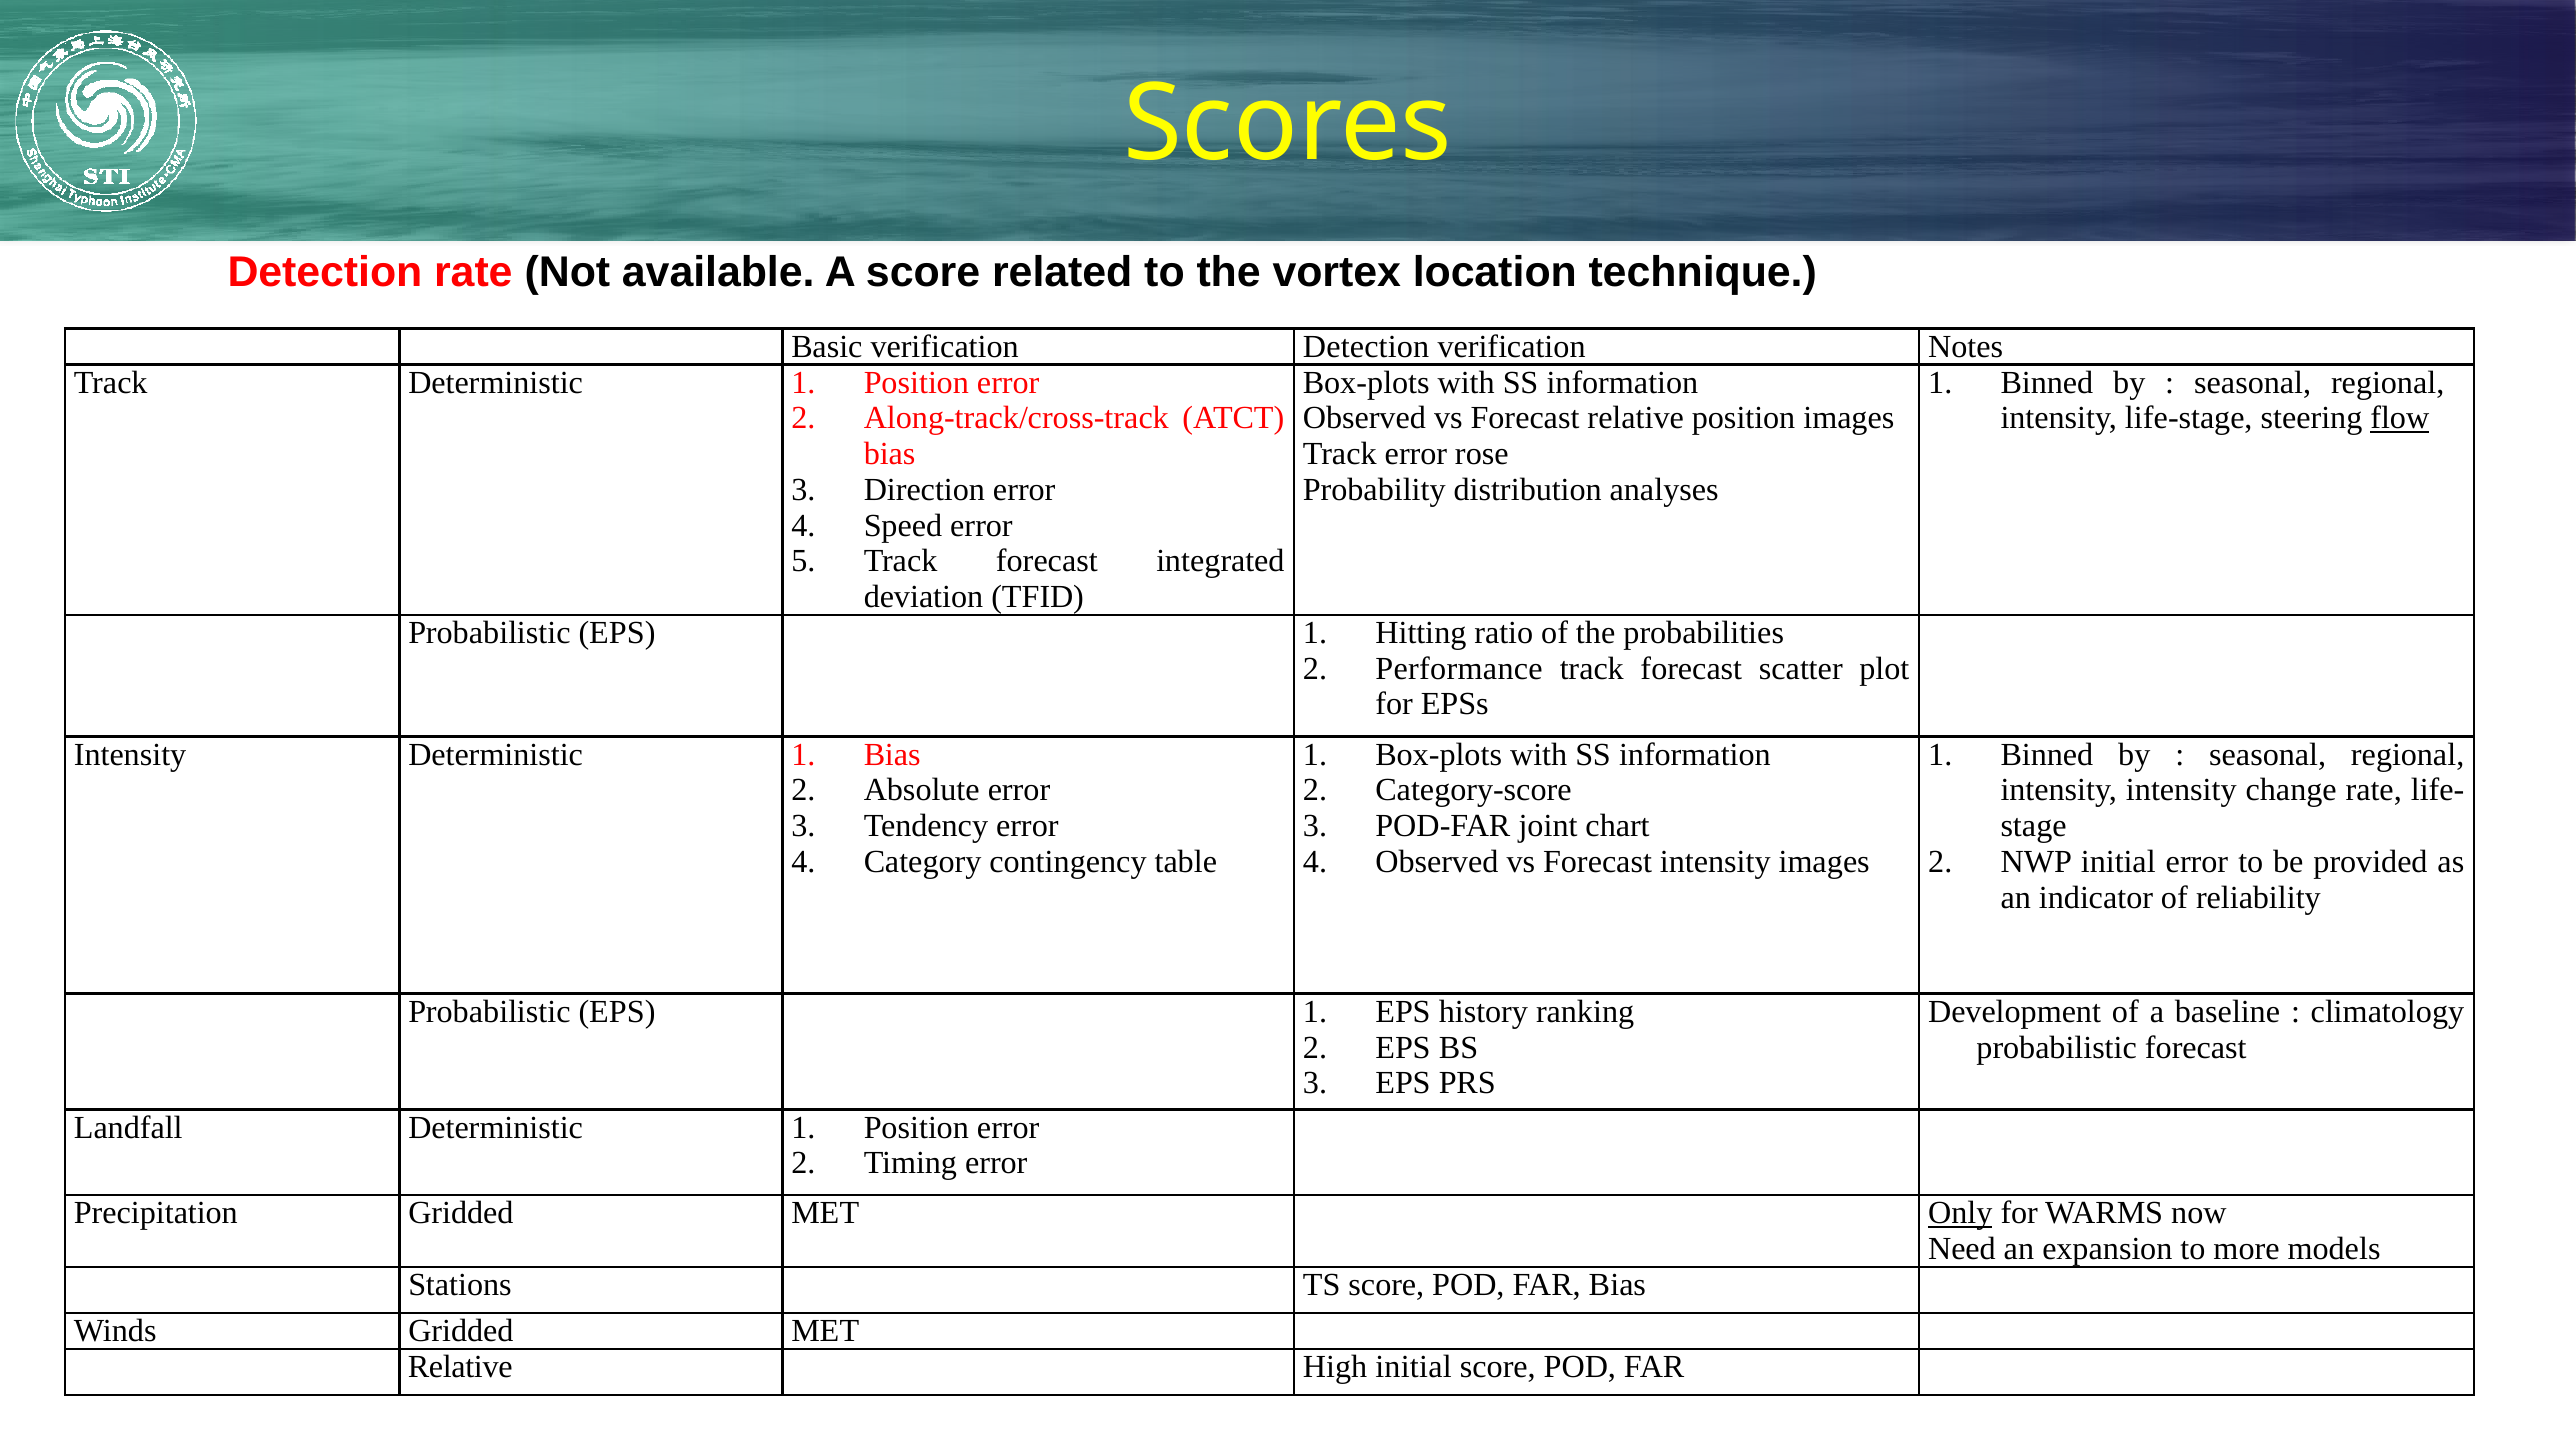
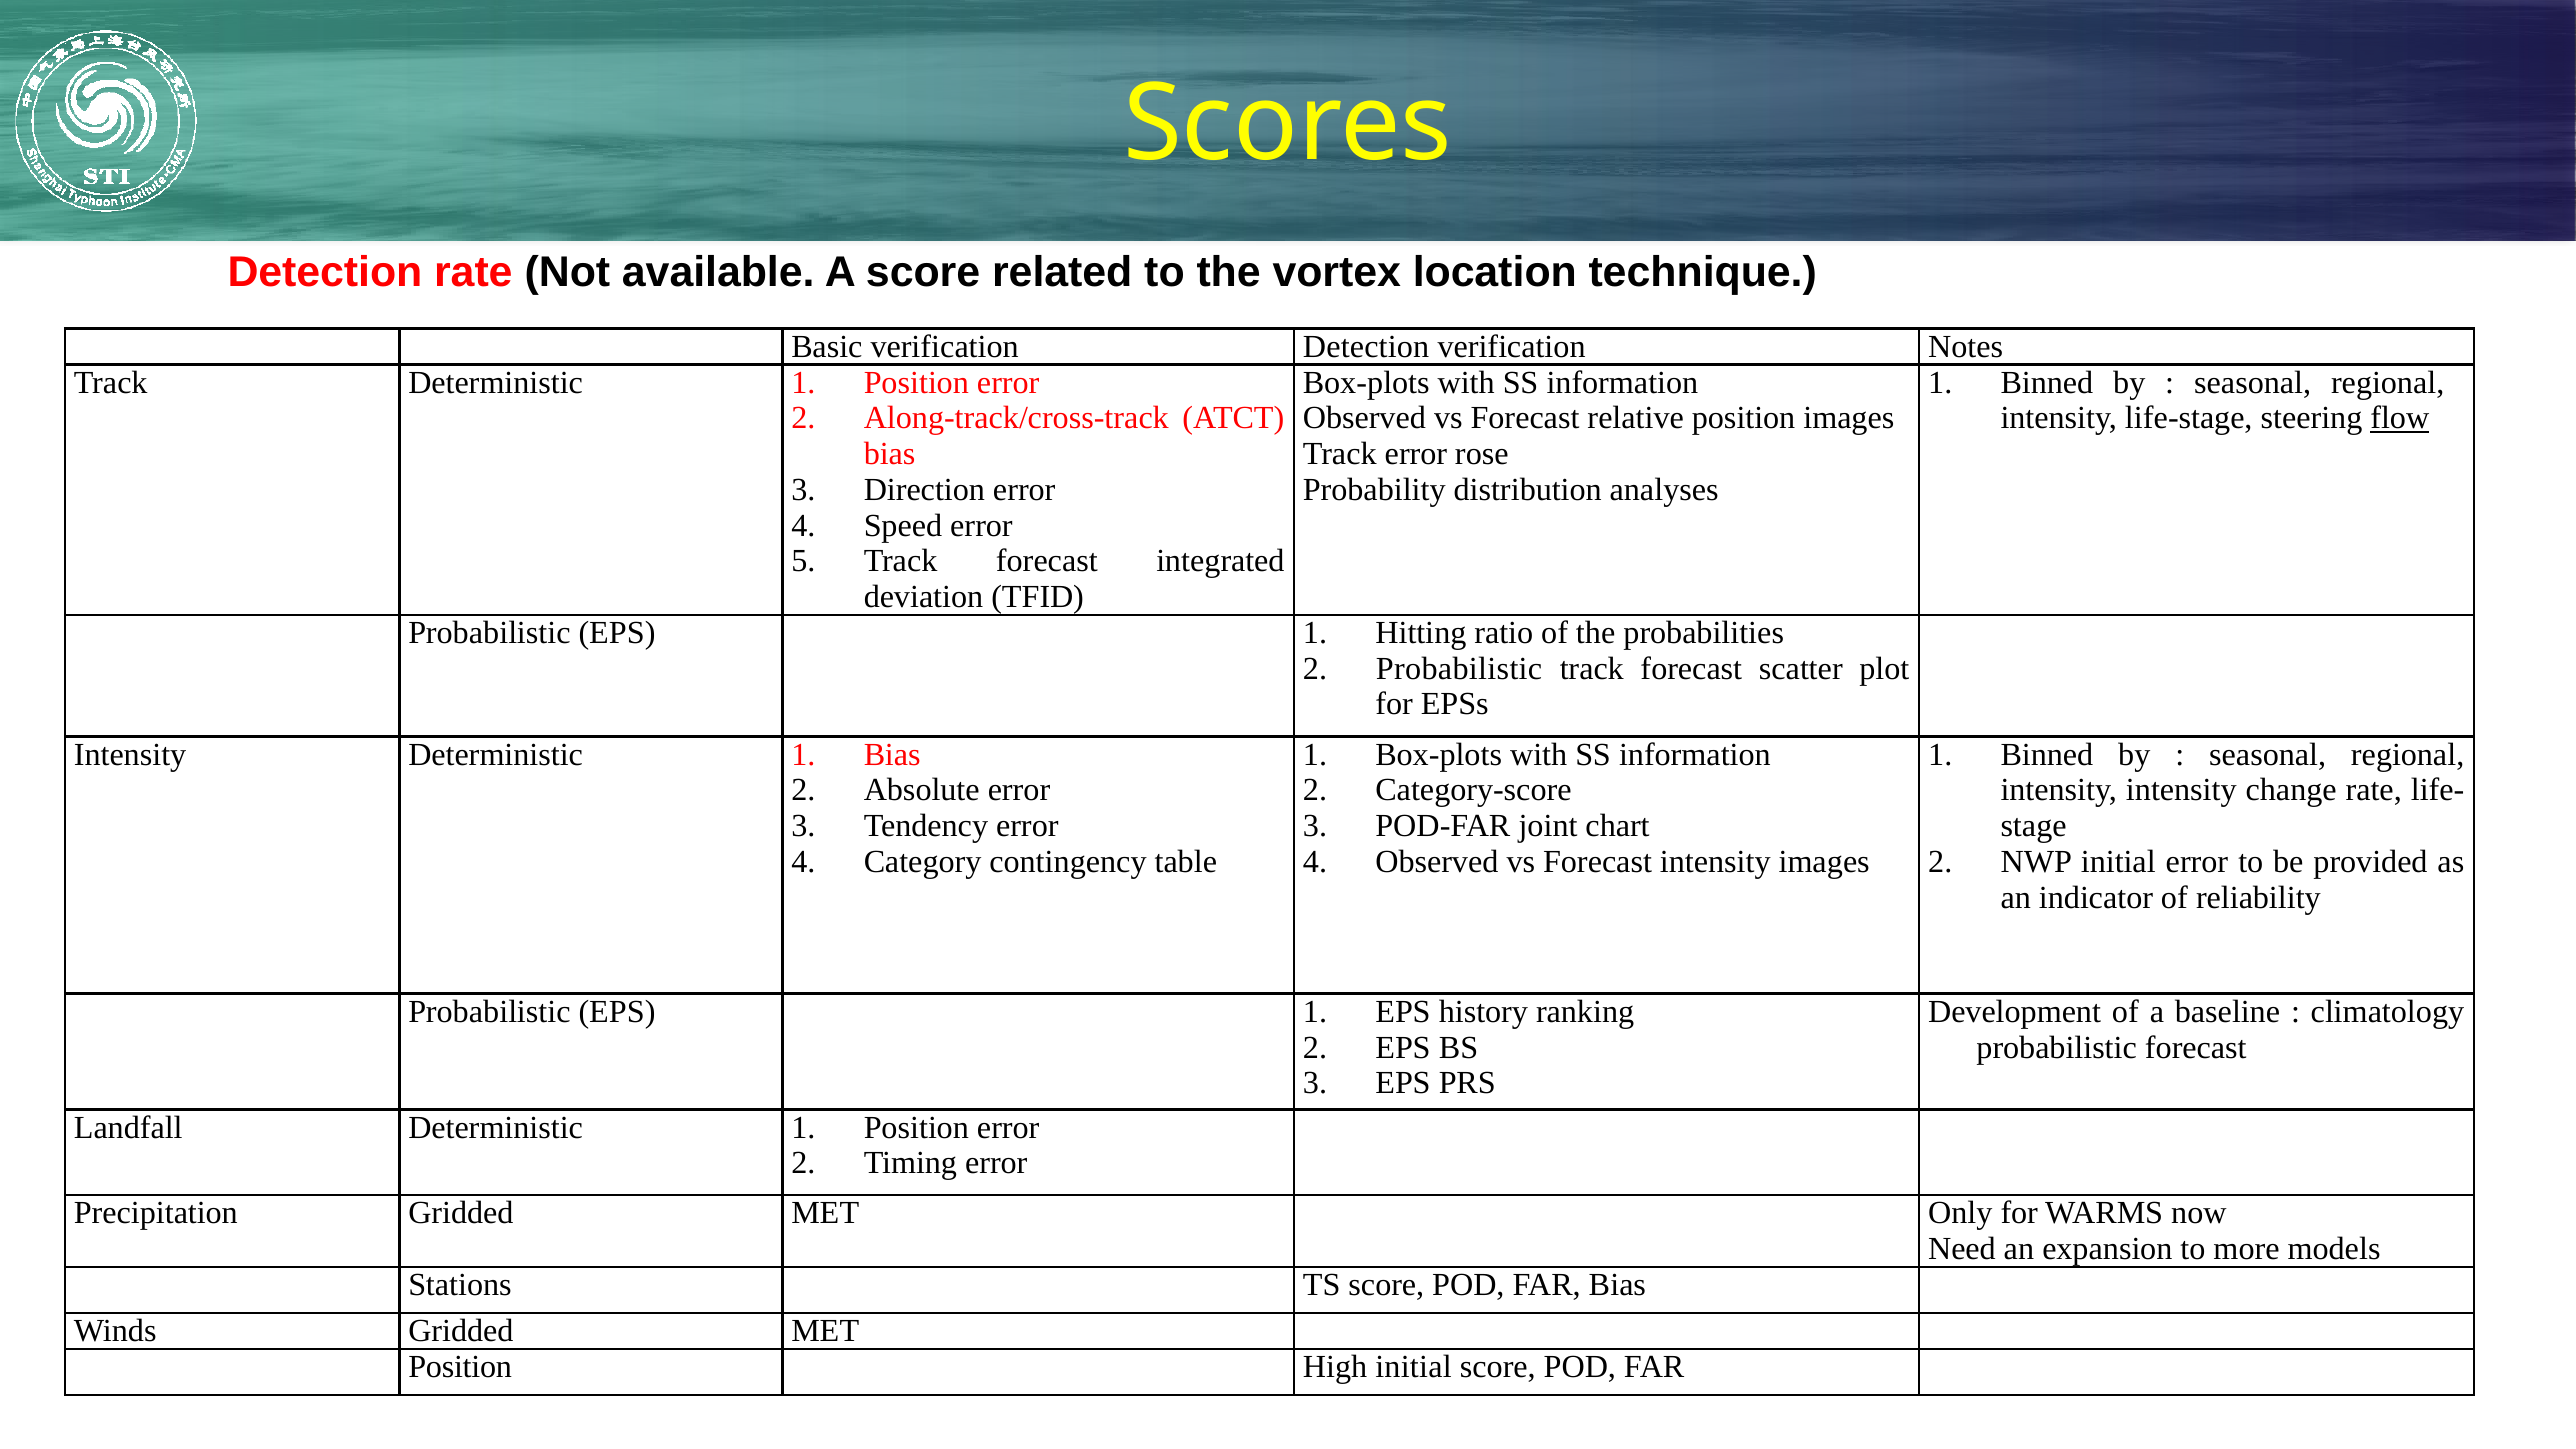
Performance at (1459, 669): Performance -> Probabilistic
Only underline: present -> none
Relative at (460, 1367): Relative -> Position
